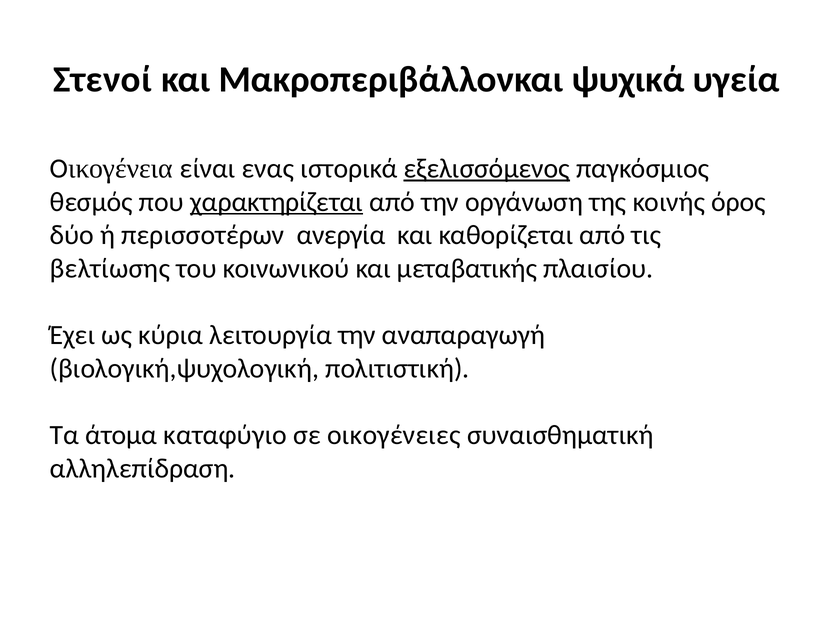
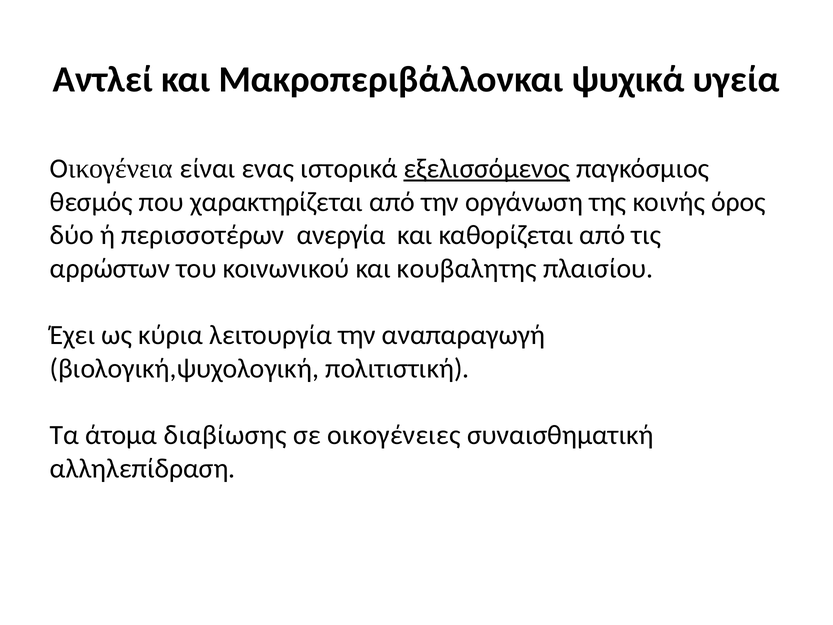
Στενοί: Στενοί -> Αντλεί
χαρακτηρίζεται underline: present -> none
βελτίωσης: βελτίωσης -> αρρώστων
μεταβατικής: μεταβατικής -> κουβαλητης
καταφύγιο: καταφύγιο -> διαβίωσης
